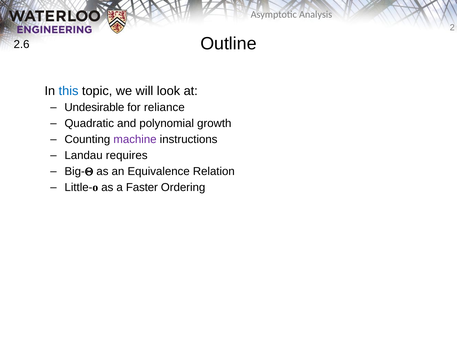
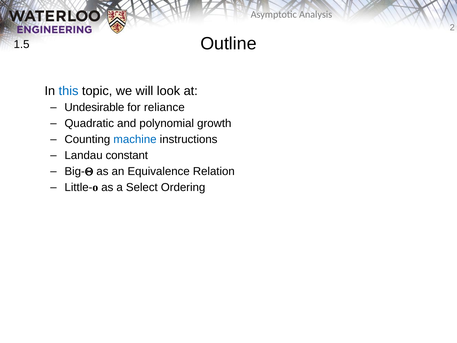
2.6: 2.6 -> 1.5
machine colour: purple -> blue
requires: requires -> constant
Faster: Faster -> Select
